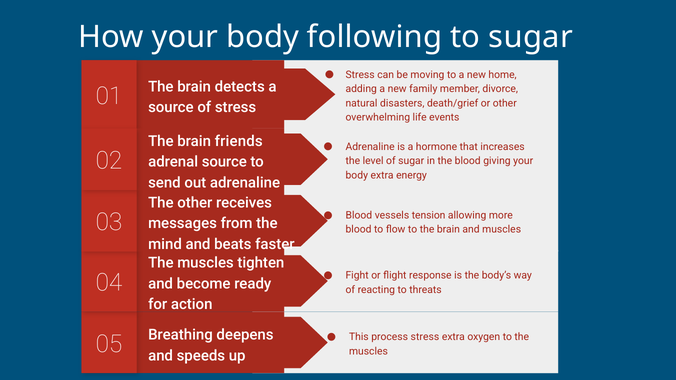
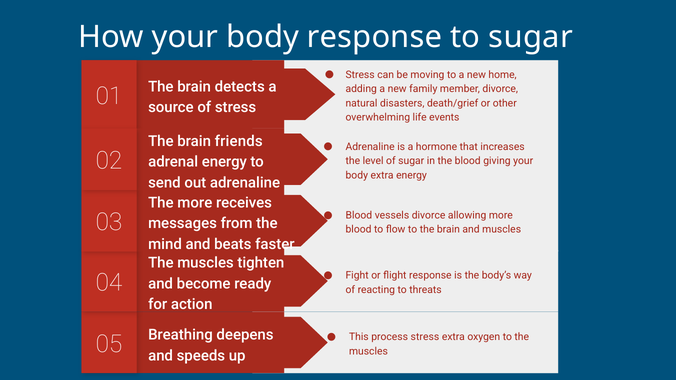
body following: following -> response
adrenal source: source -> energy
The other: other -> more
vessels tension: tension -> divorce
